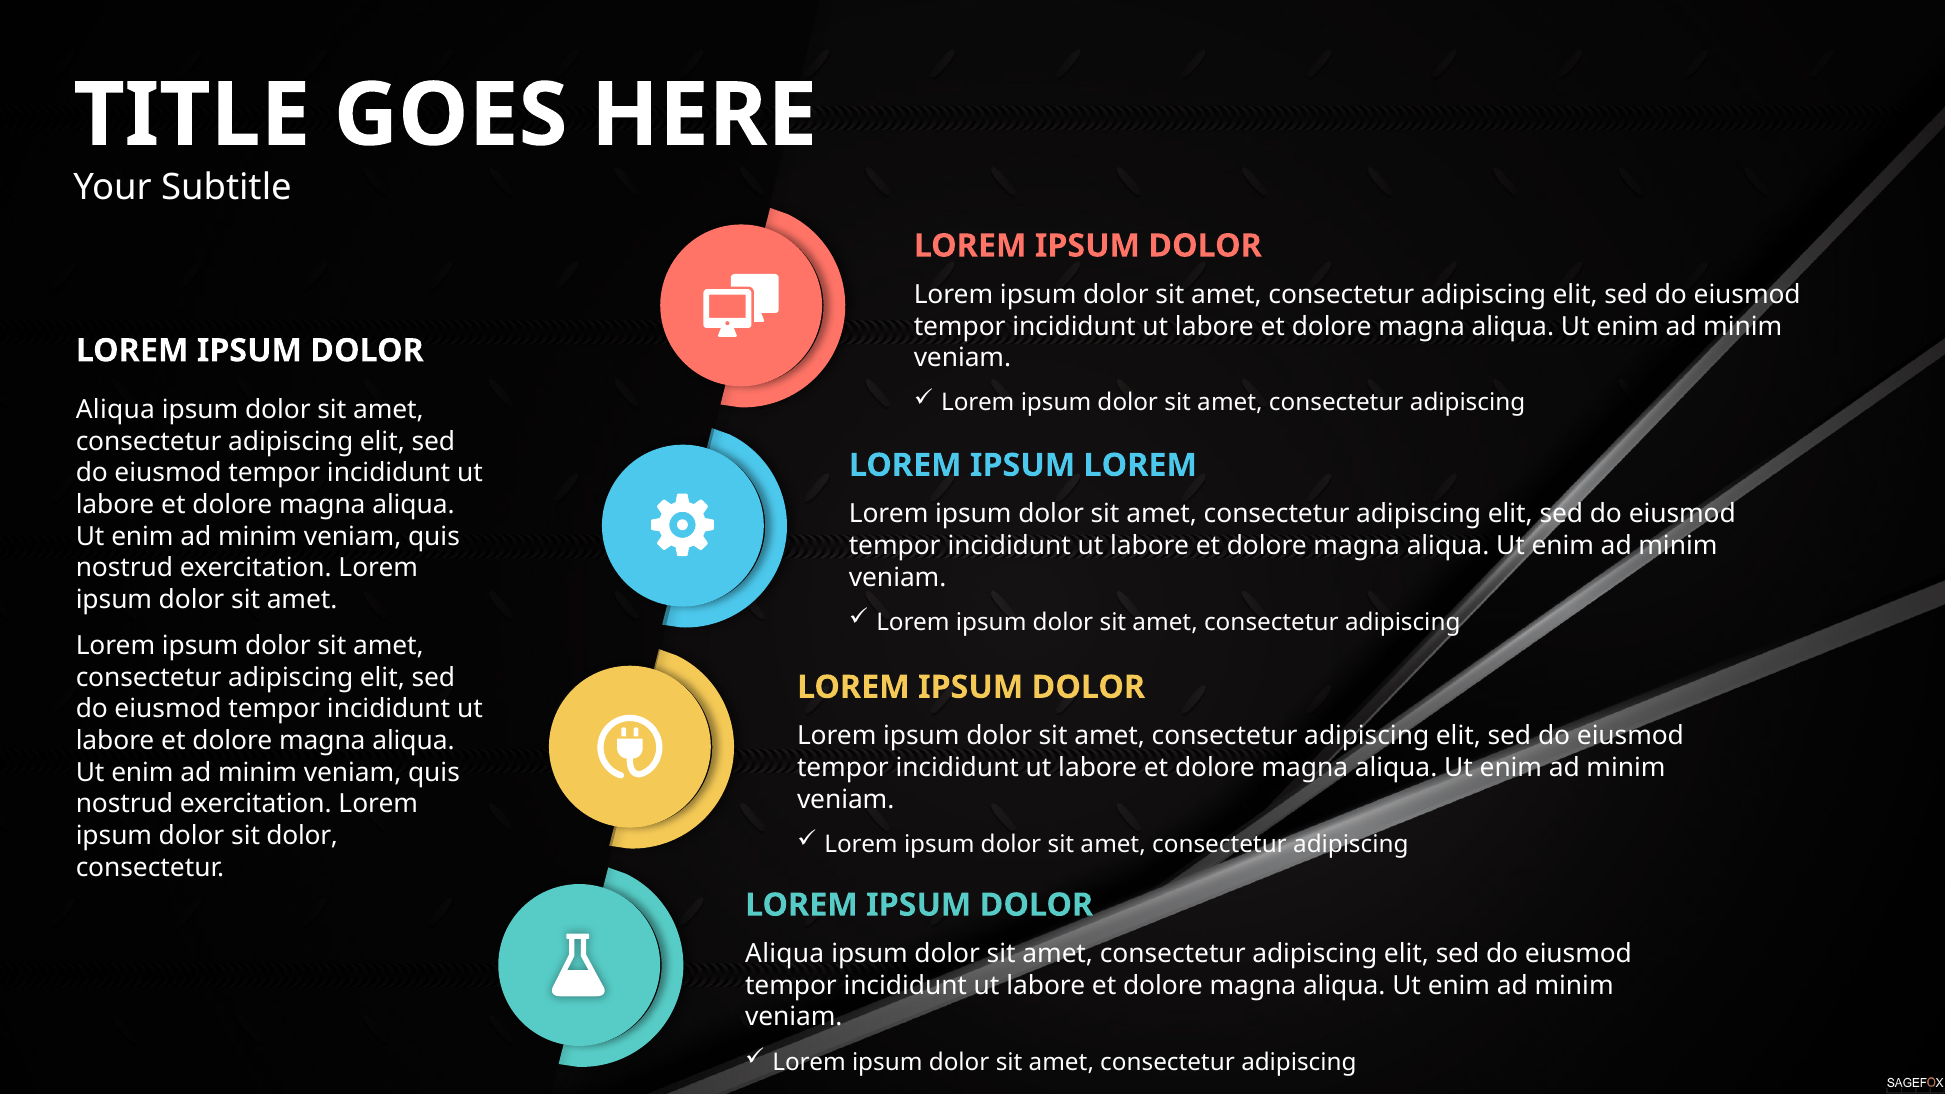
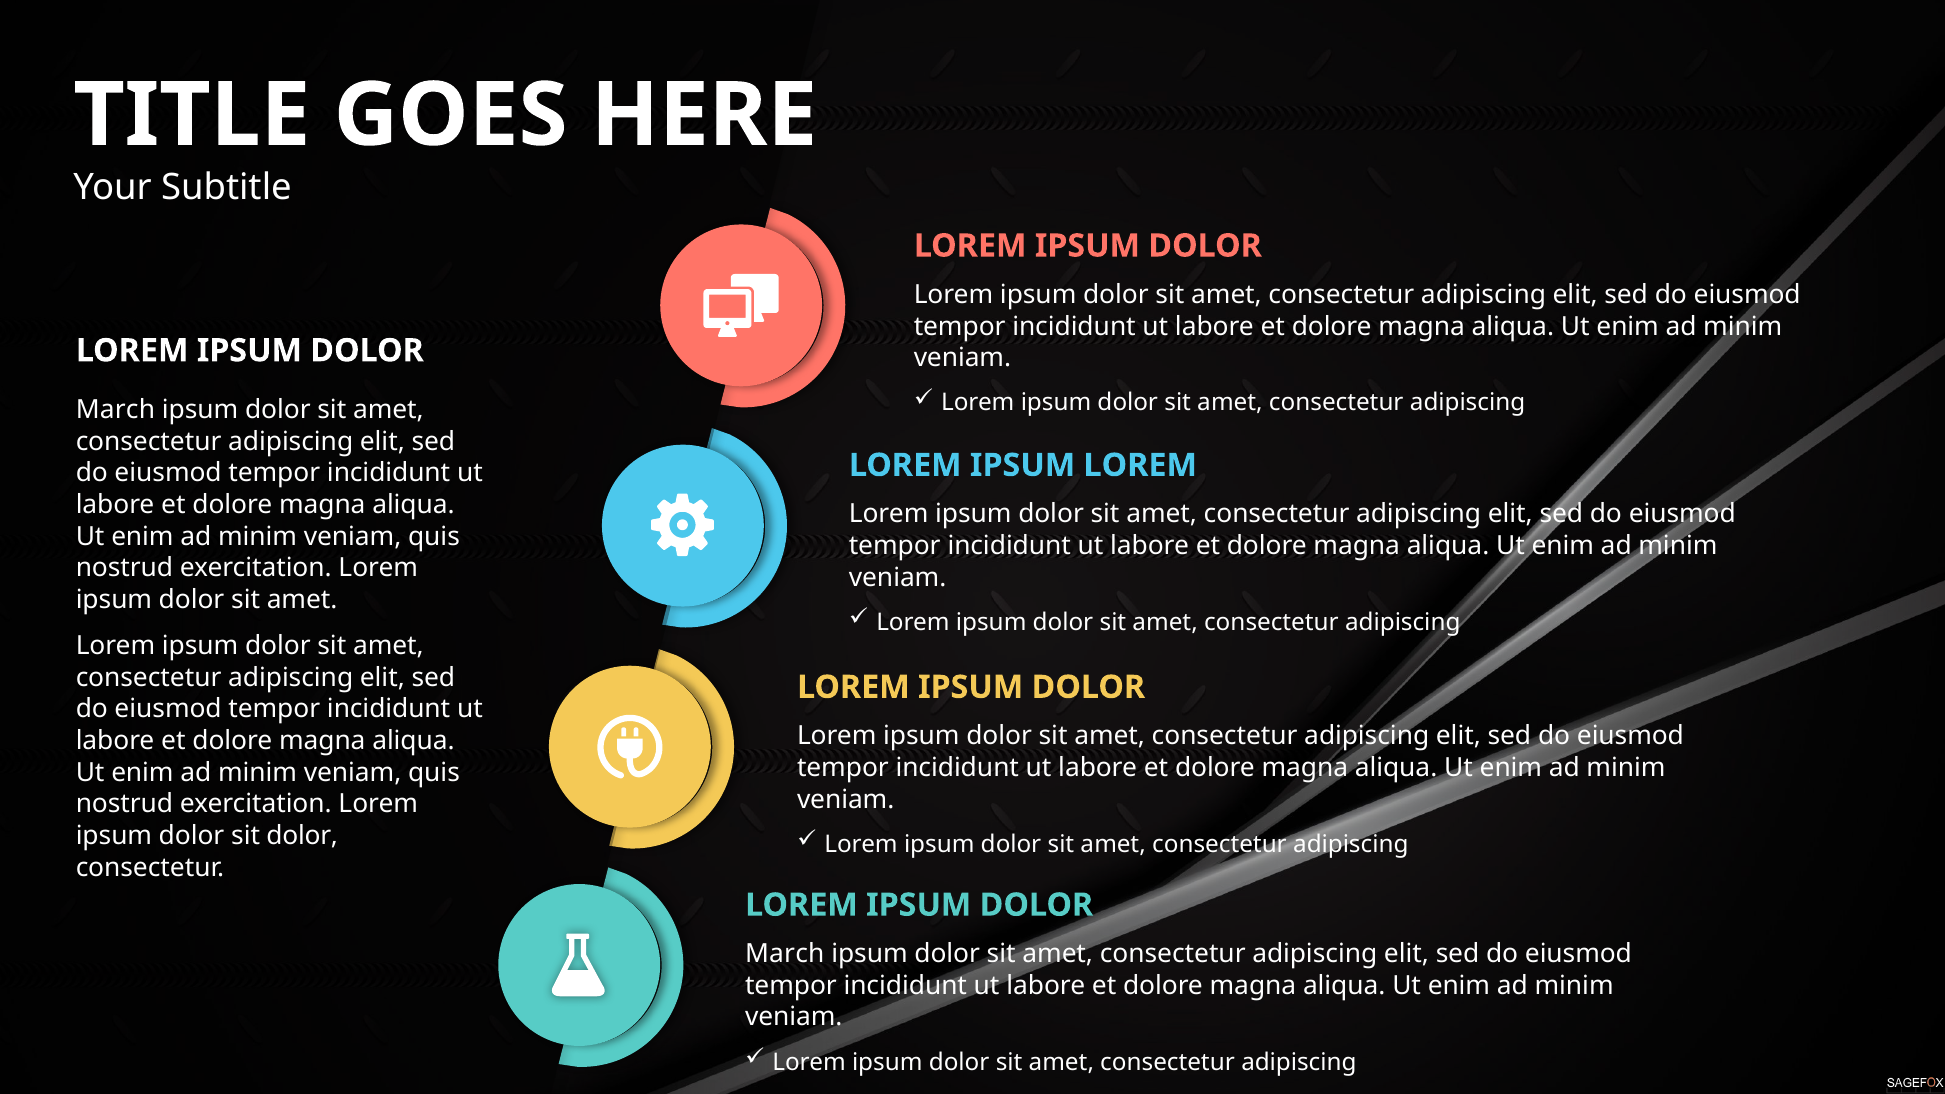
Aliqua at (115, 410): Aliqua -> March
Aliqua at (785, 954): Aliqua -> March
